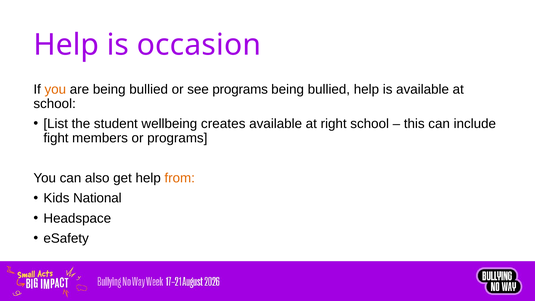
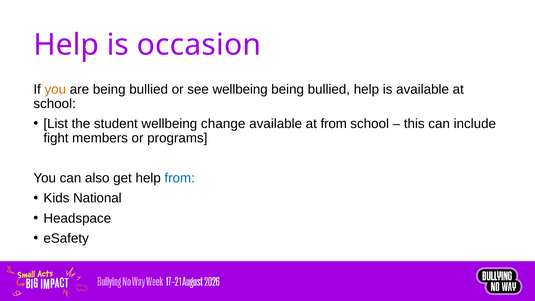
see programs: programs -> wellbeing
creates: creates -> change
at right: right -> from
from at (180, 178) colour: orange -> blue
